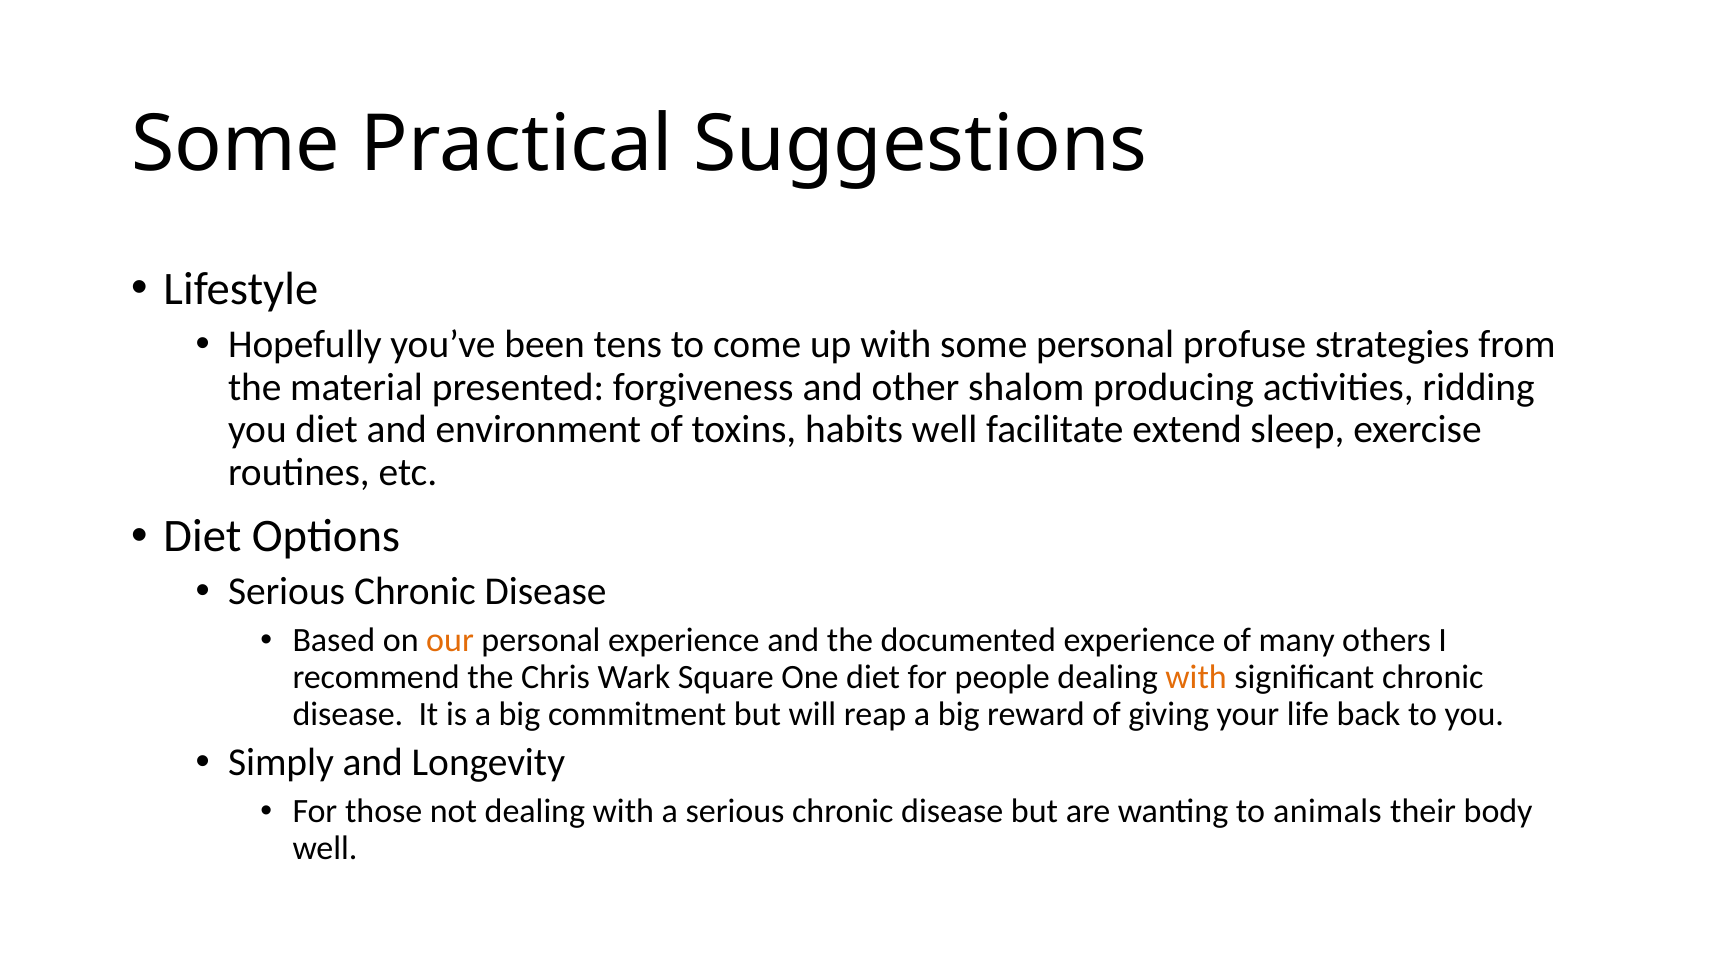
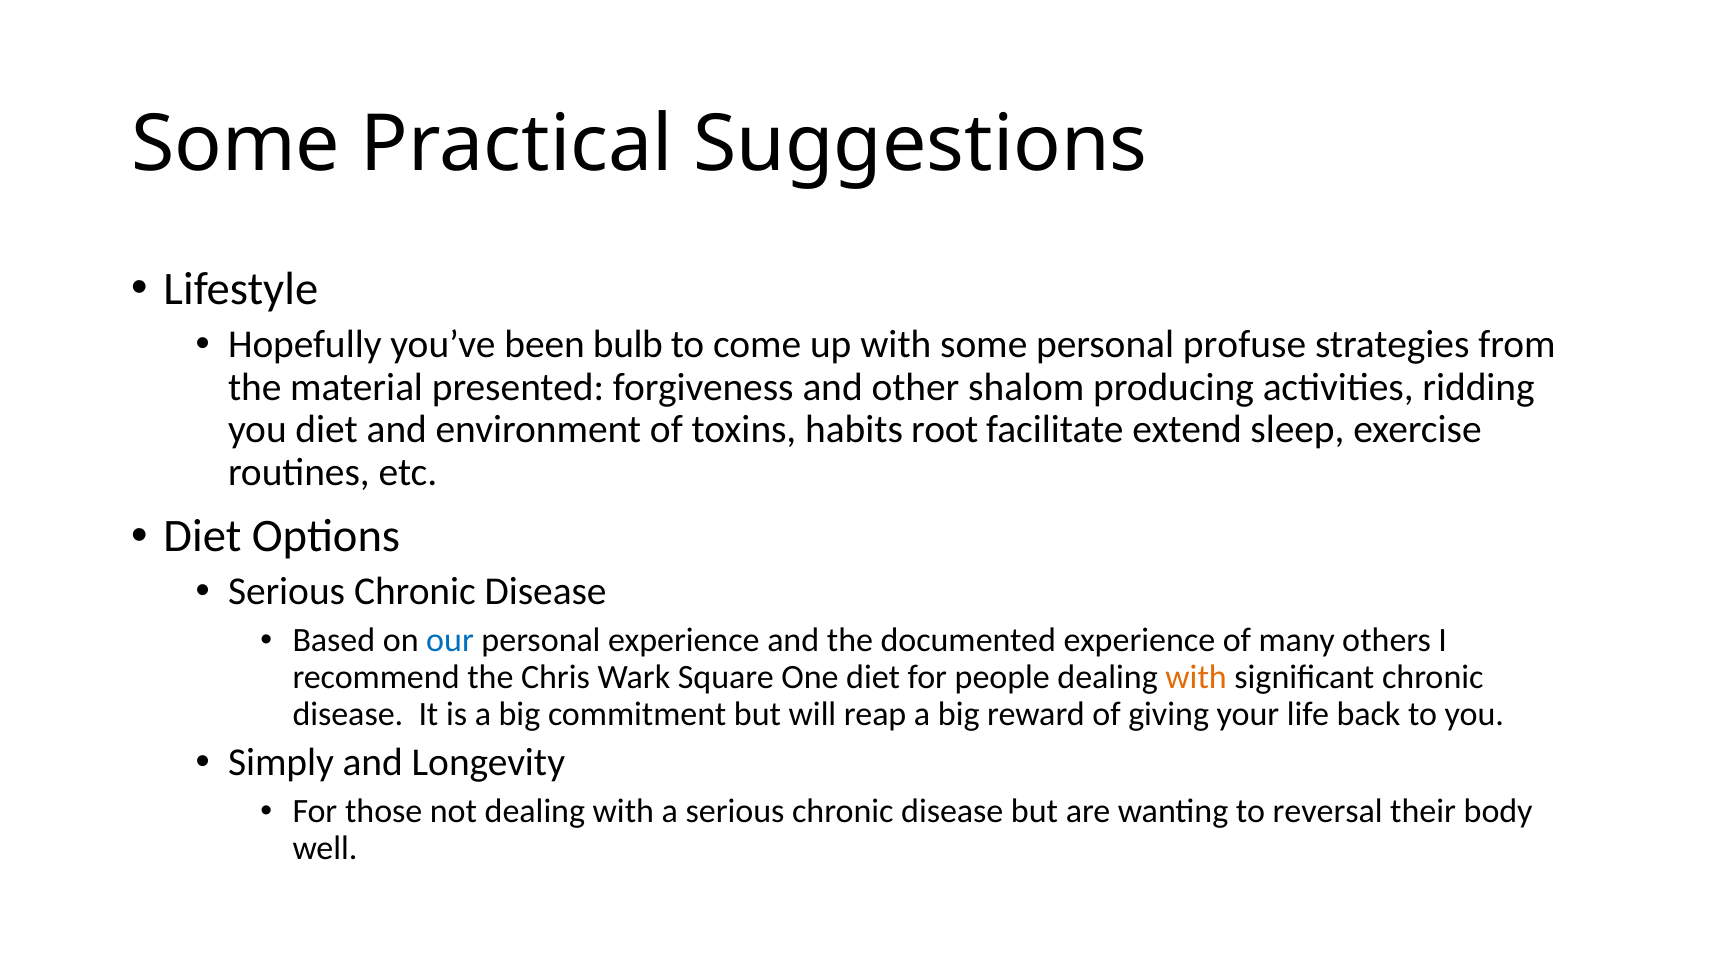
tens: tens -> bulb
habits well: well -> root
our colour: orange -> blue
animals: animals -> reversal
